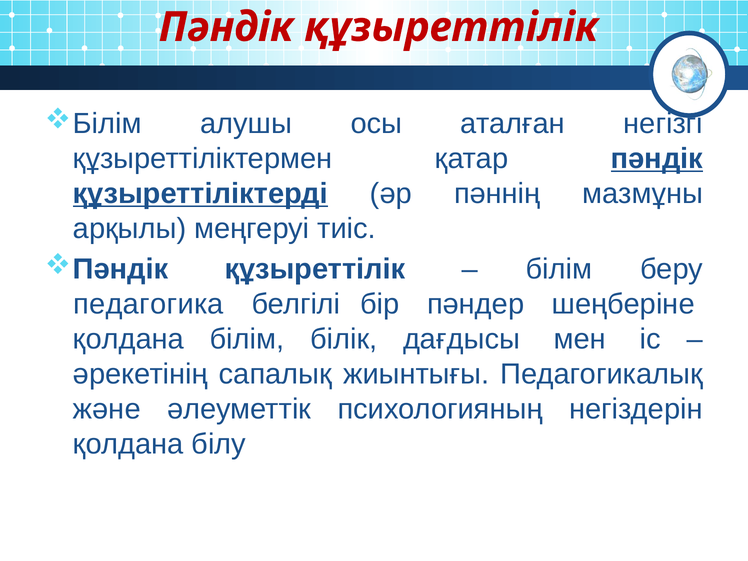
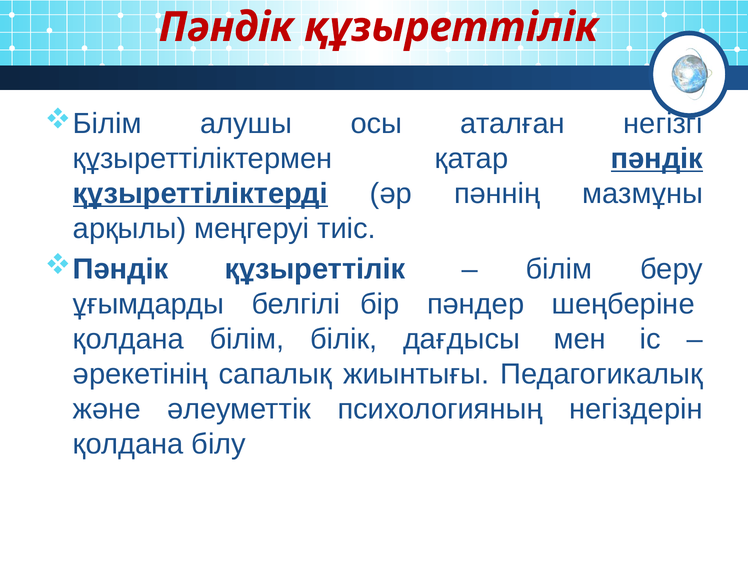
педагогика: педагогика -> ұғымдарды
